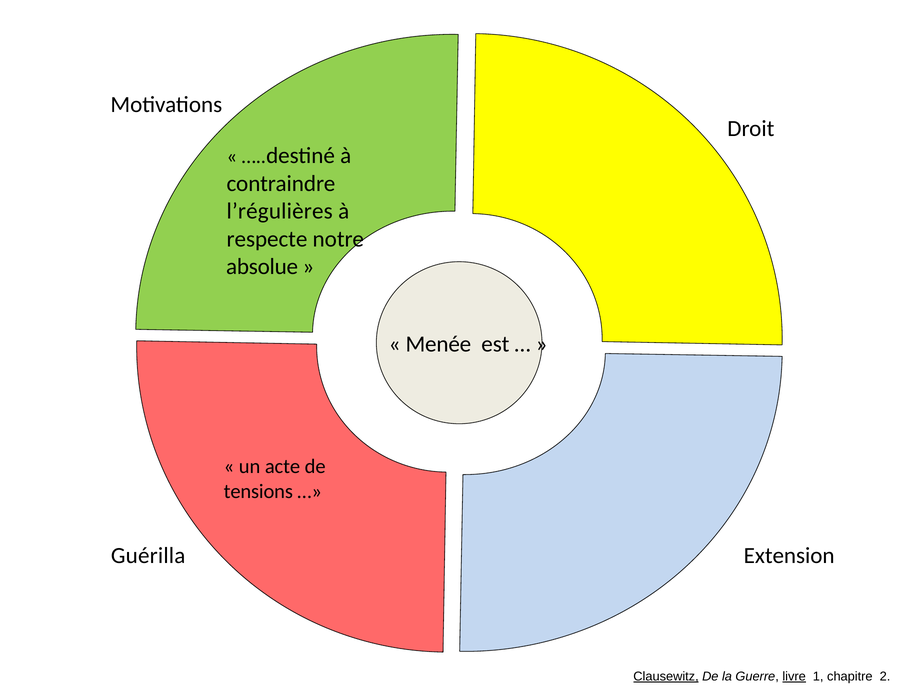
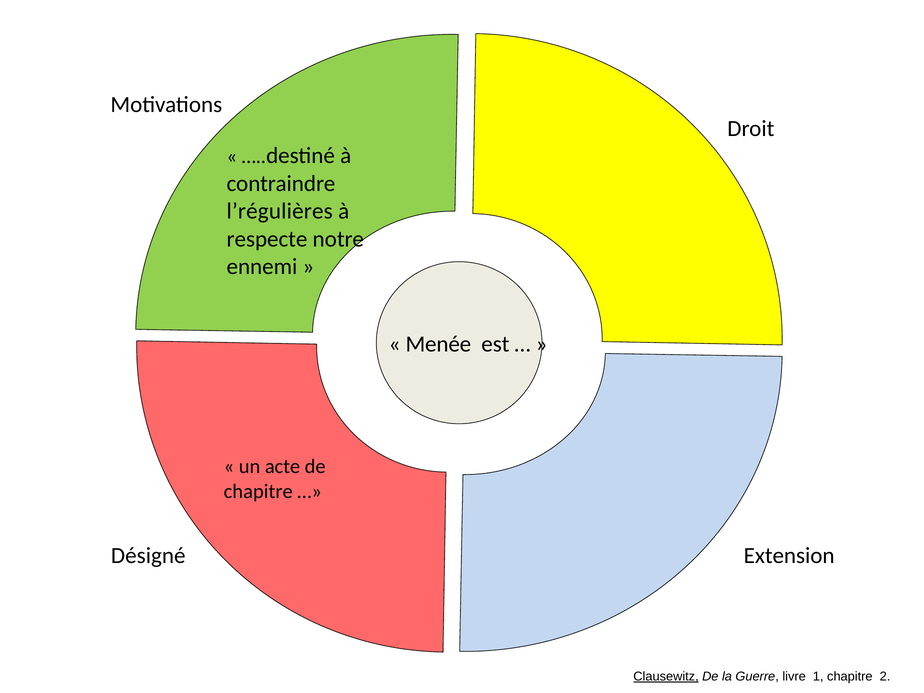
absolue: absolue -> ennemi
tensions at (258, 491): tensions -> chapitre
Guérilla: Guérilla -> Désigné
livre underline: present -> none
